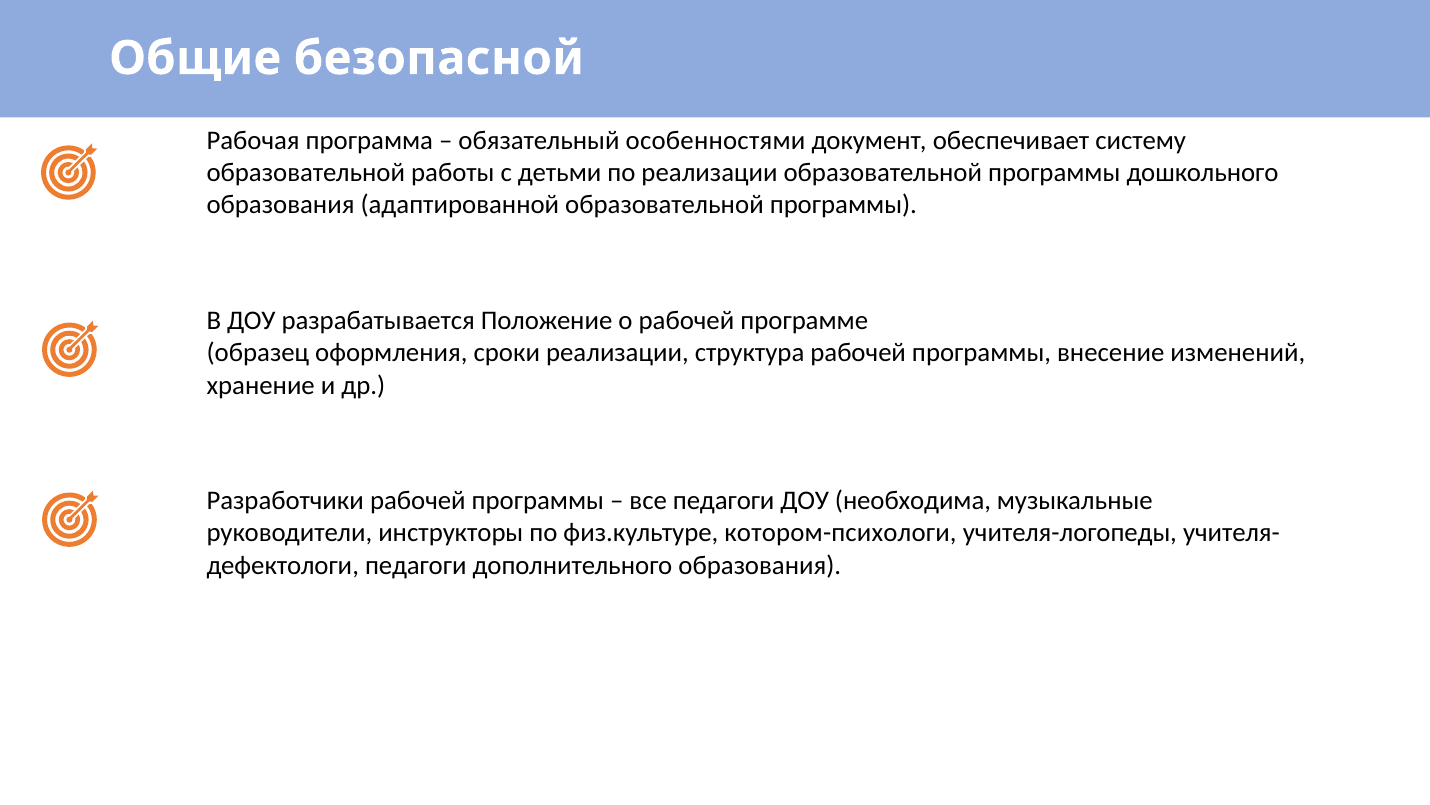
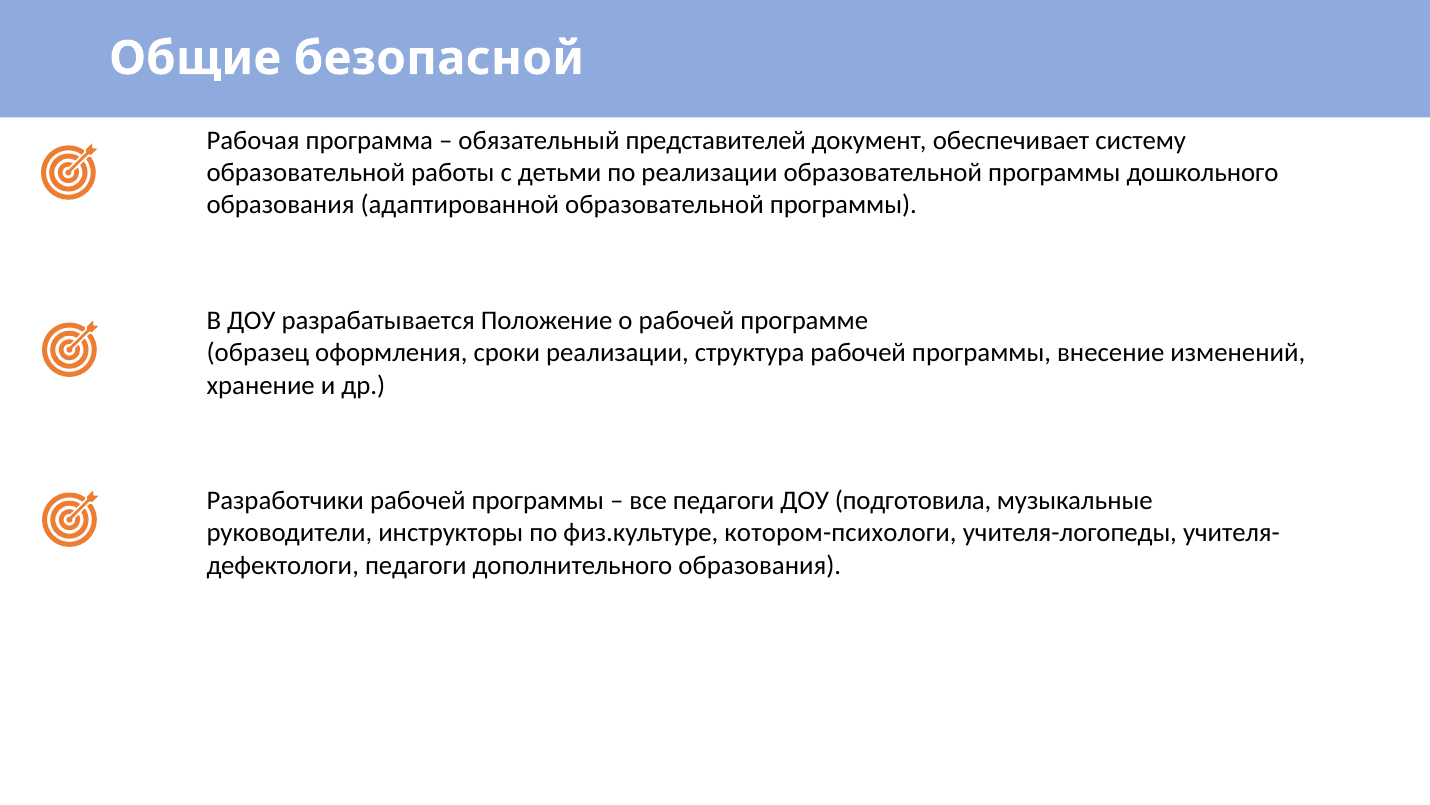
особенностями: особенностями -> представителей
необходима: необходима -> подготовила
